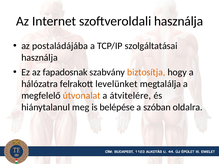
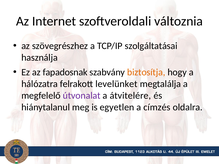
szoftveroldali használja: használja -> változnia
postaládájába: postaládájába -> szövegrészhez
útvonalat colour: orange -> purple
belépése: belépése -> egyetlen
szóban: szóban -> címzés
